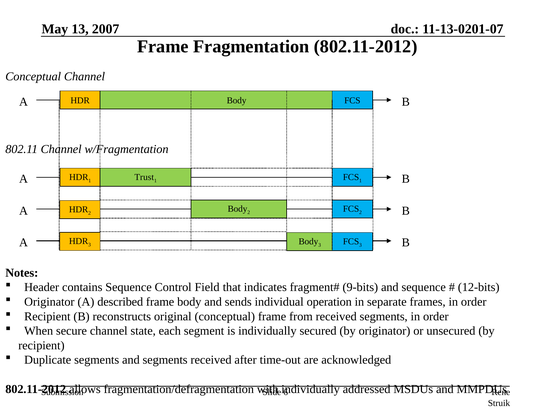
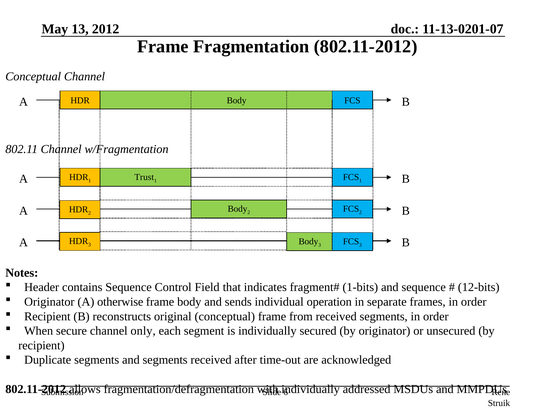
2007: 2007 -> 2012
9-bits: 9-bits -> 1-bits
described: described -> otherwise
state: state -> only
